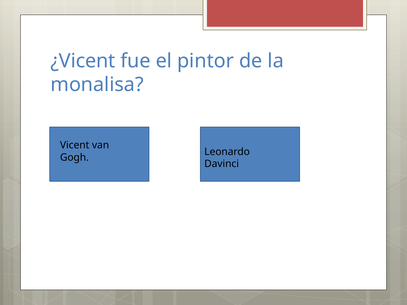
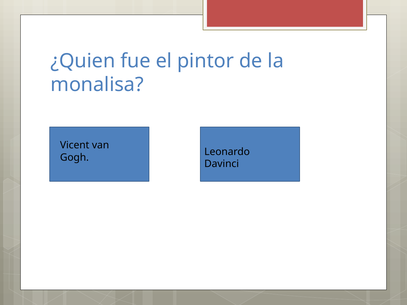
¿Vicent: ¿Vicent -> ¿Quien
